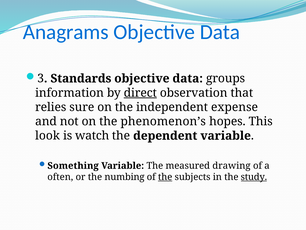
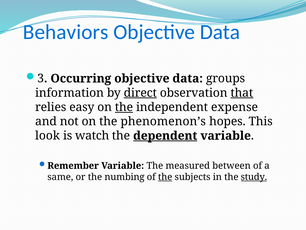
Anagrams: Anagrams -> Behaviors
Standards: Standards -> Occurring
that underline: none -> present
sure: sure -> easy
the at (124, 107) underline: none -> present
dependent underline: none -> present
Something: Something -> Remember
drawing: drawing -> between
often: often -> same
